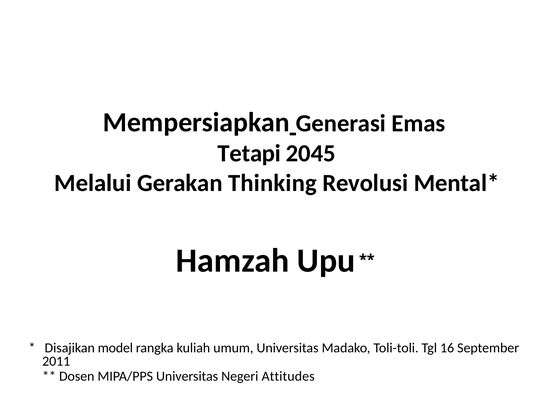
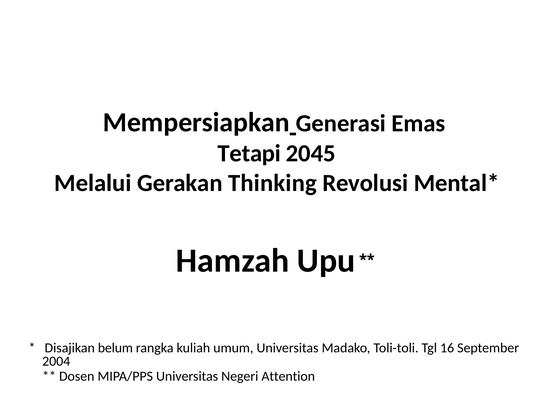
model: model -> belum
2011: 2011 -> 2004
Attitudes: Attitudes -> Attention
